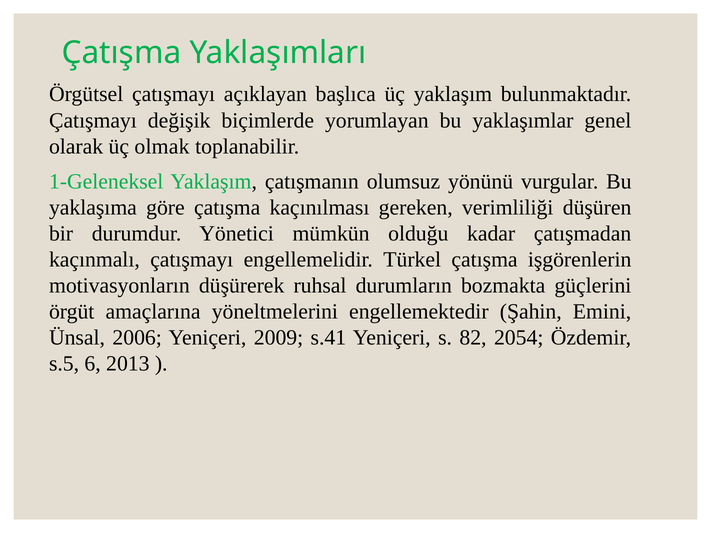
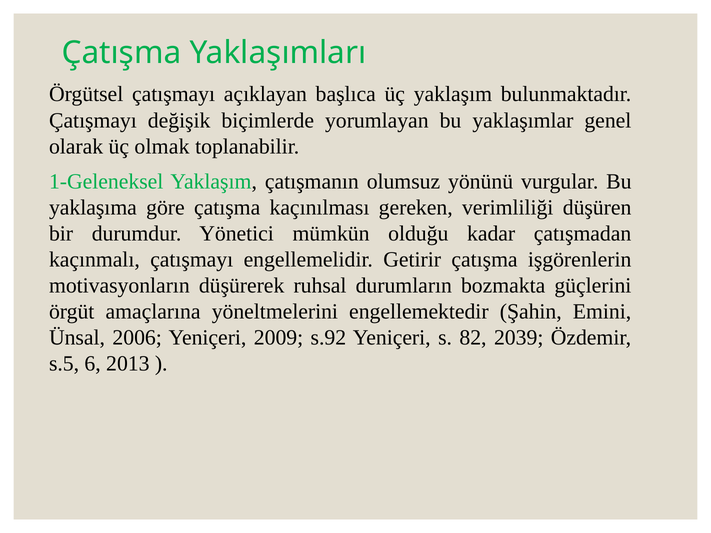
Türkel: Türkel -> Getirir
s.41: s.41 -> s.92
2054: 2054 -> 2039
